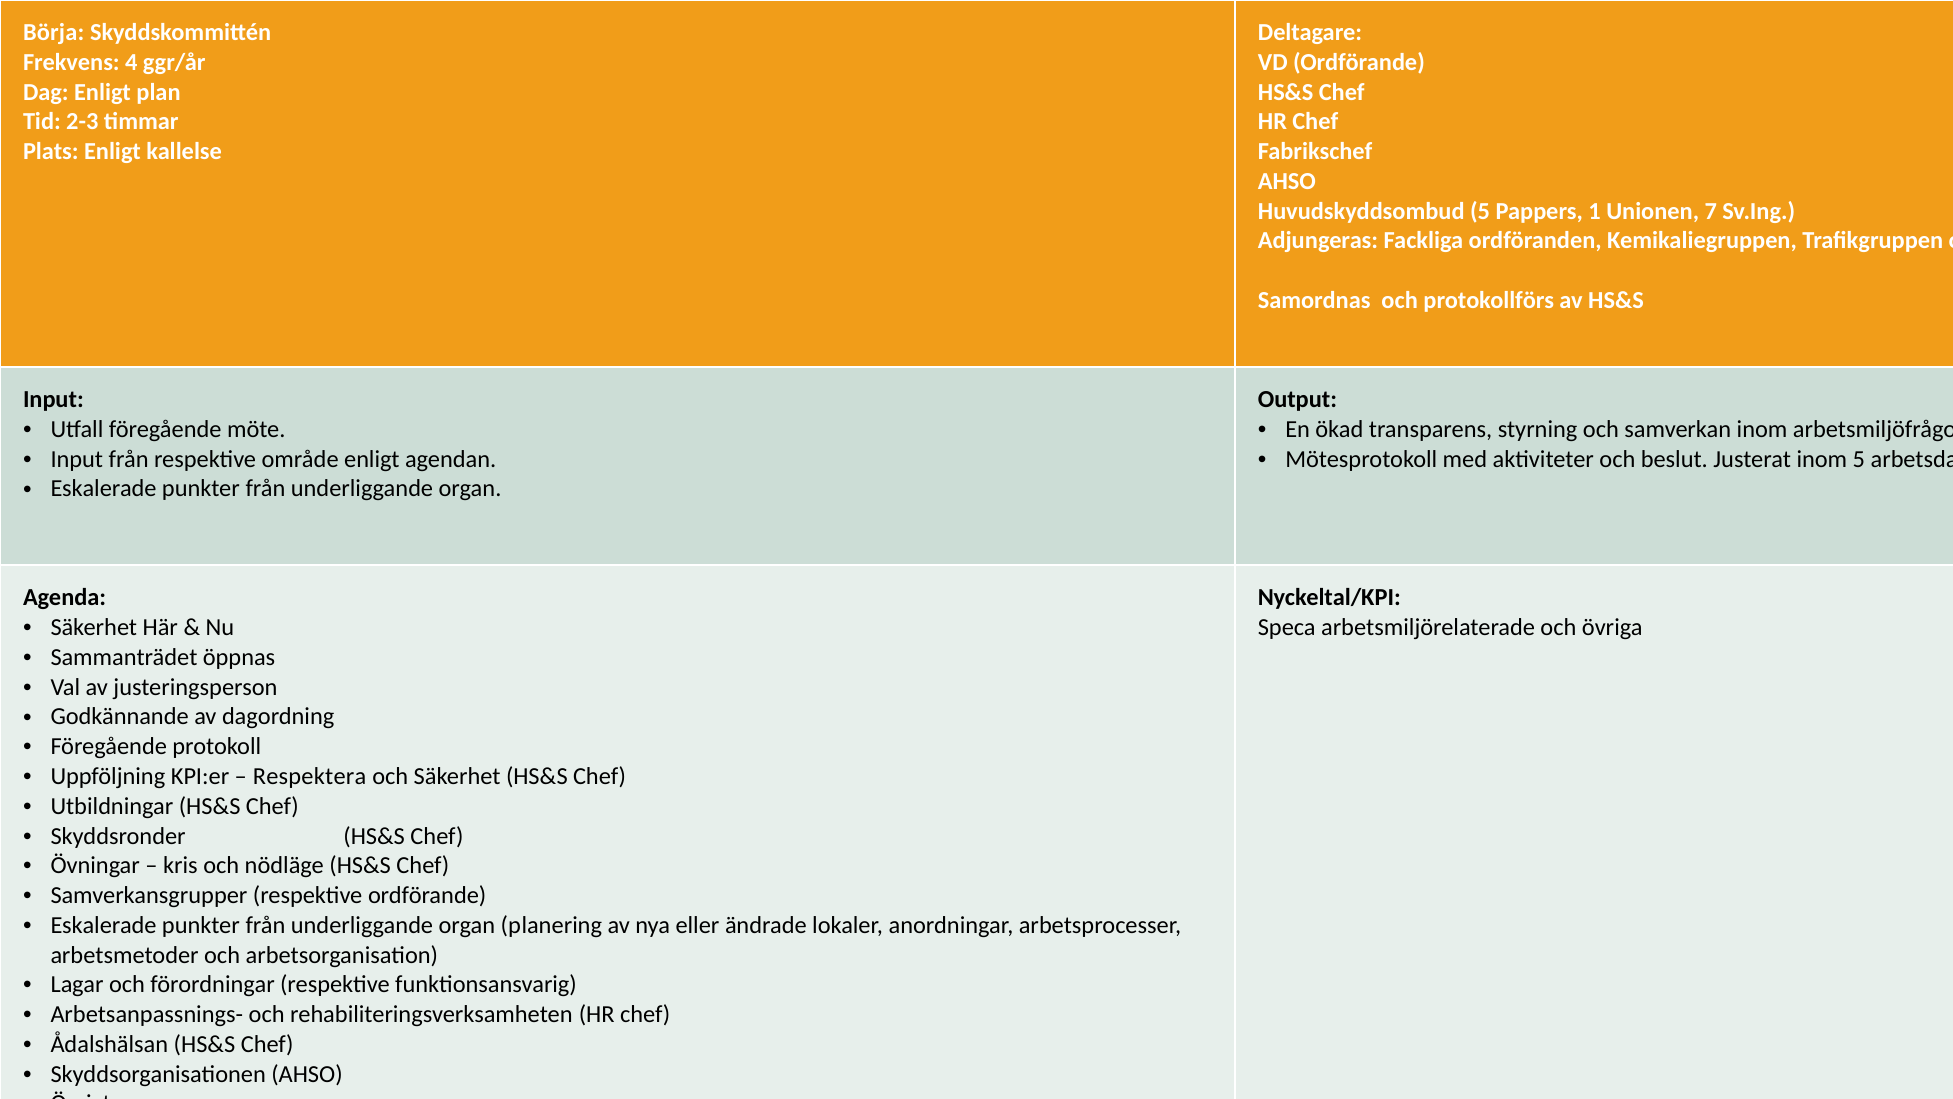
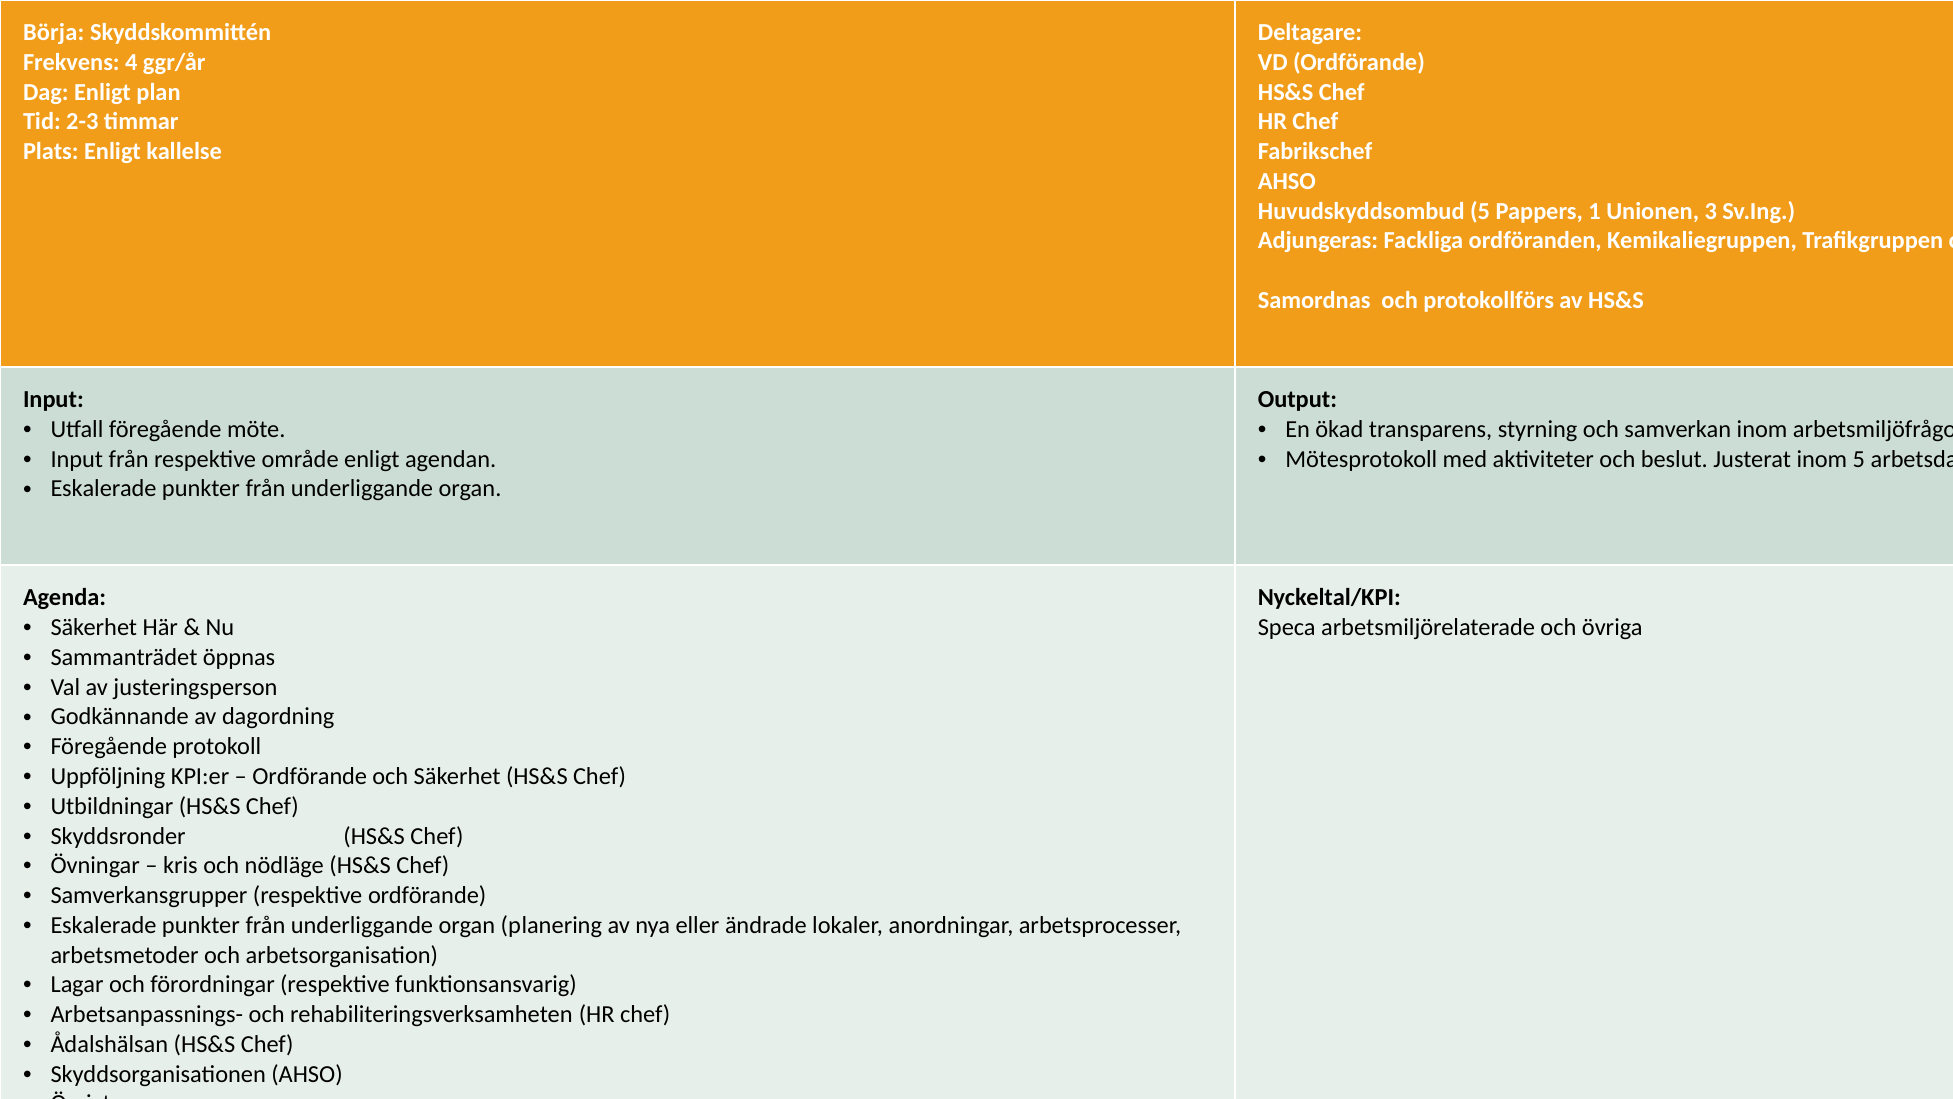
7: 7 -> 3
Respektera at (310, 776): Respektera -> Ordförande
